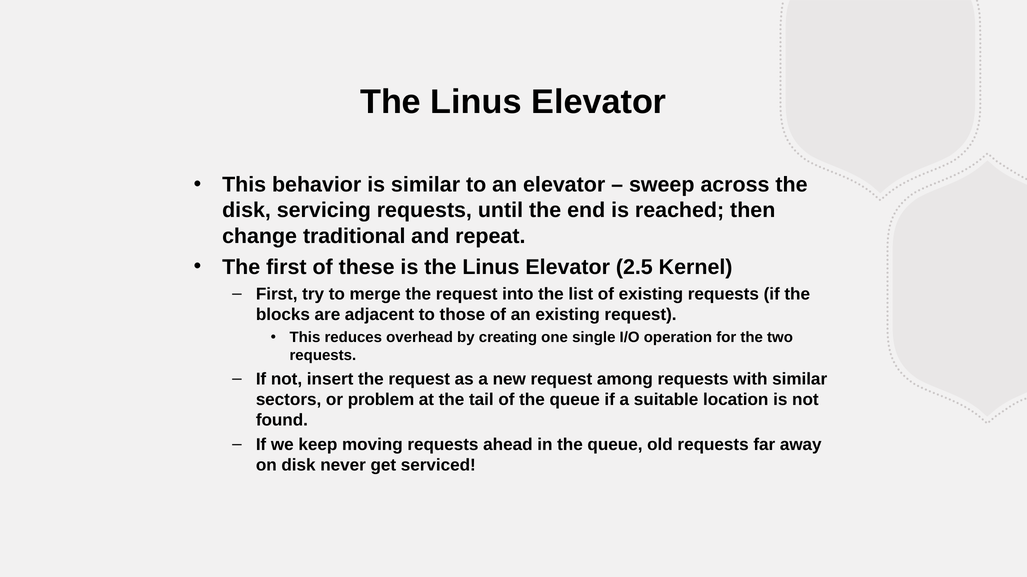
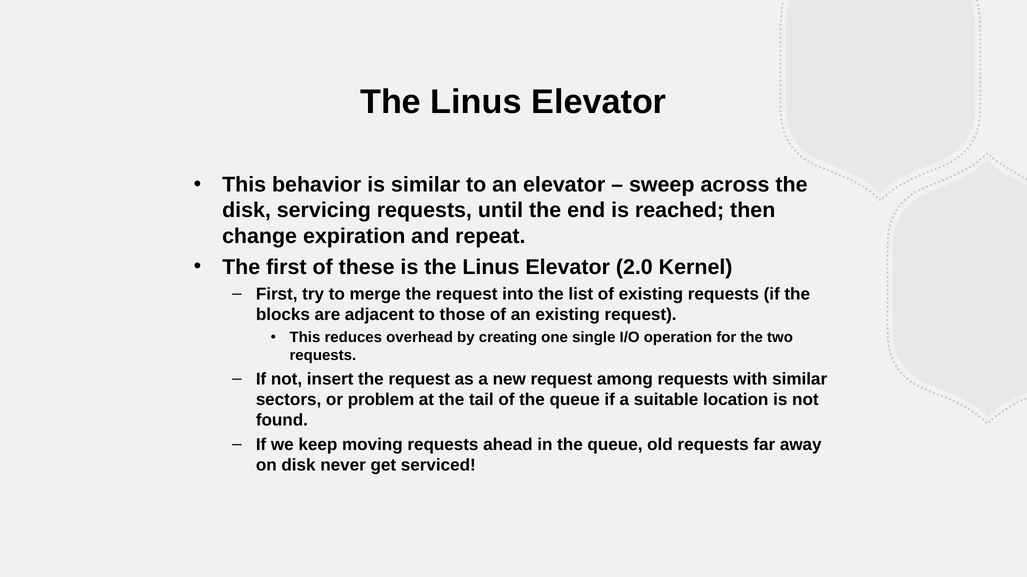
traditional: traditional -> expiration
2.5: 2.5 -> 2.0
